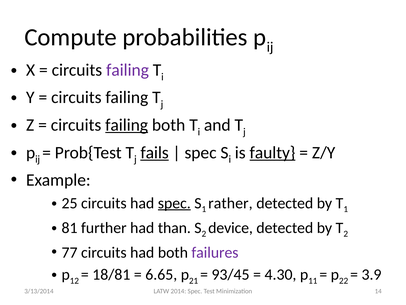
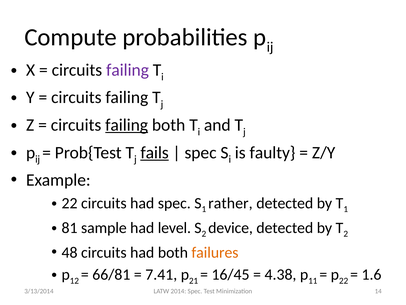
faulty underline: present -> none
25 at (70, 203): 25 -> 22
spec at (174, 203) underline: present -> none
further: further -> sample
than: than -> level
77: 77 -> 48
failures colour: purple -> orange
18/81: 18/81 -> 66/81
6.65: 6.65 -> 7.41
93/45: 93/45 -> 16/45
4.30: 4.30 -> 4.38
3.9: 3.9 -> 1.6
